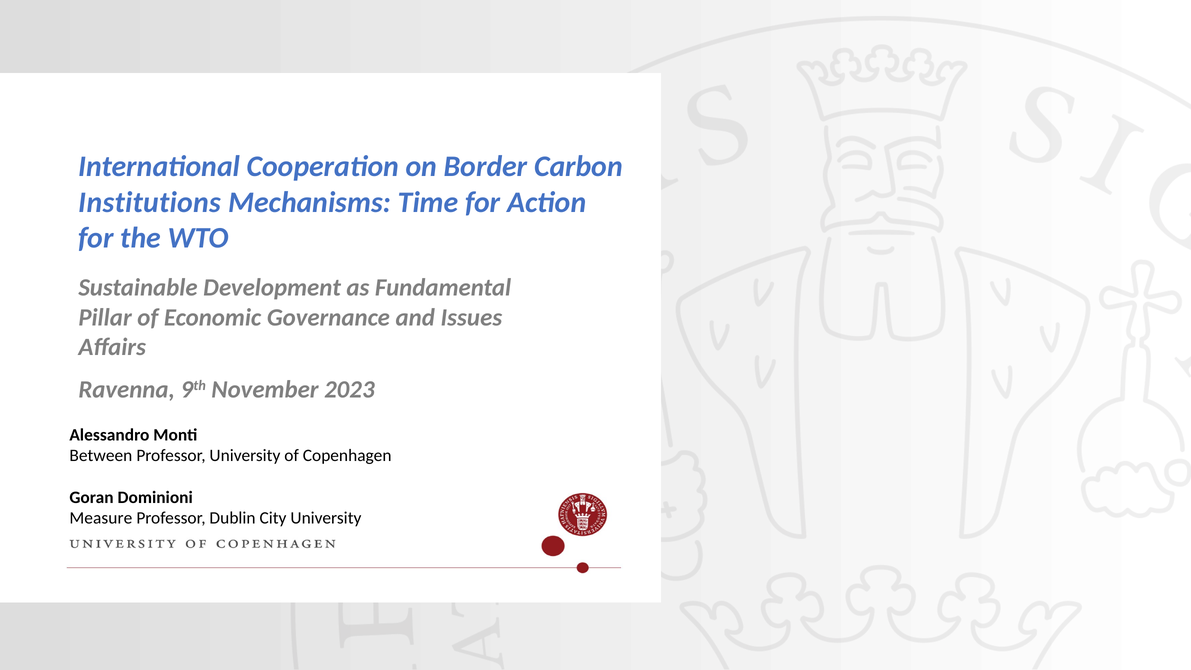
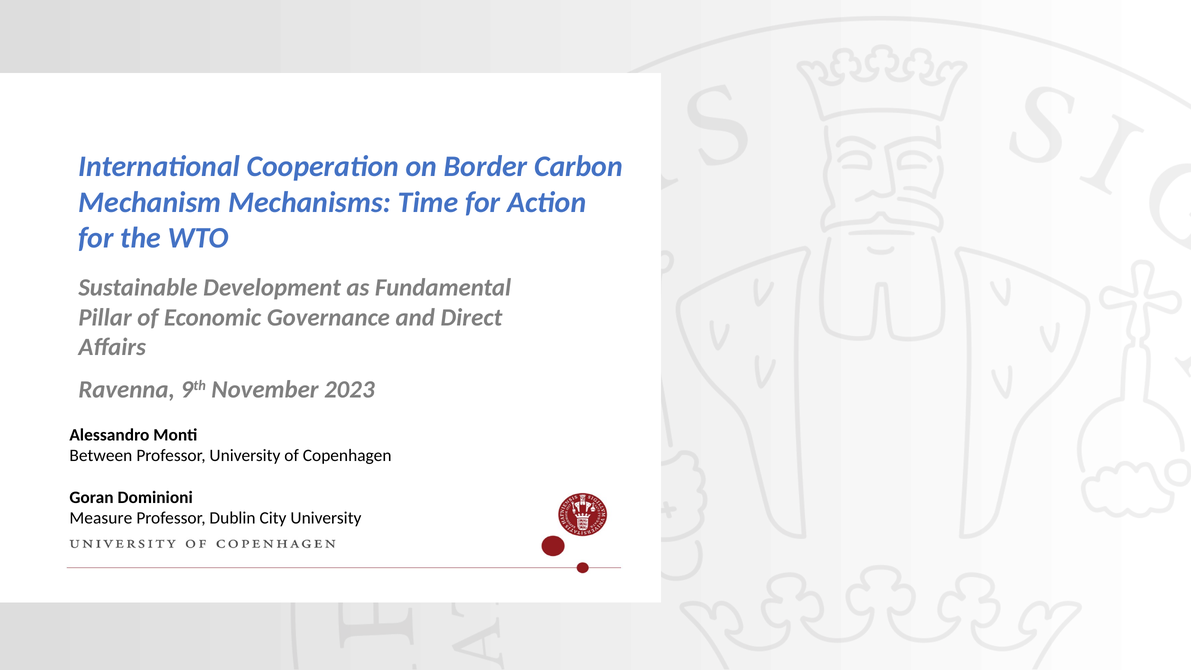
Institutions: Institutions -> Mechanism
Issues: Issues -> Direct
